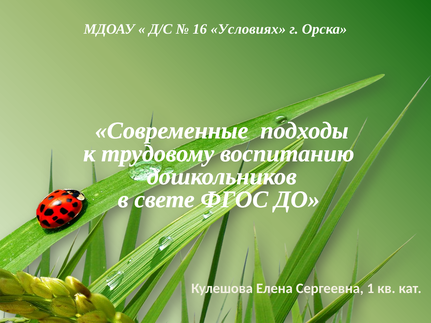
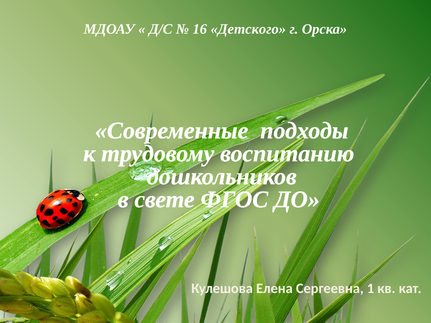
Условиях: Условиях -> Детского
